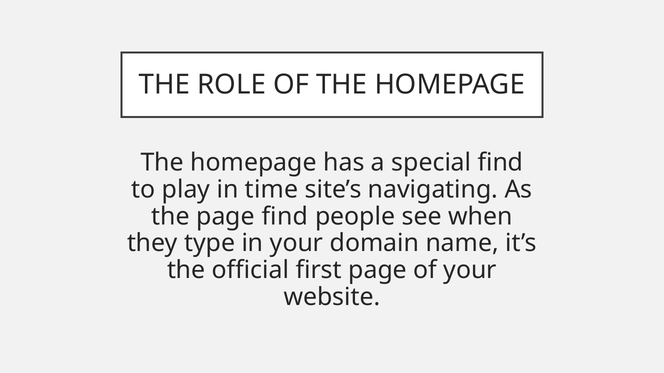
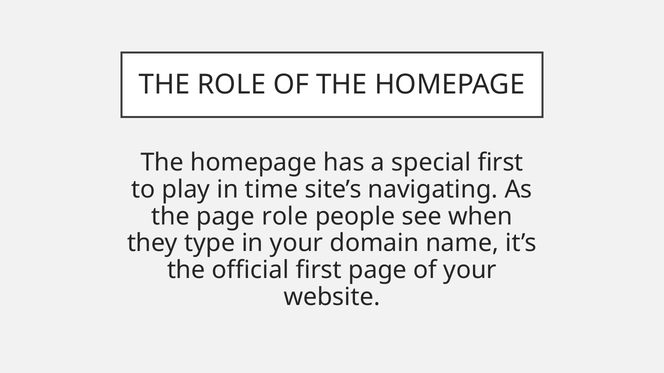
special find: find -> first
page find: find -> role
